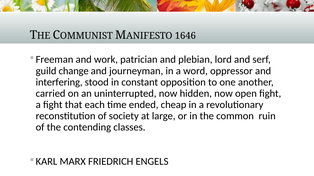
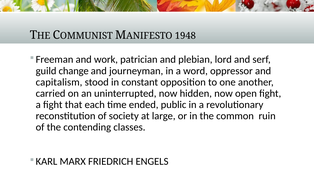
1646: 1646 -> 1948
interfering: interfering -> capitalism
cheap: cheap -> public
